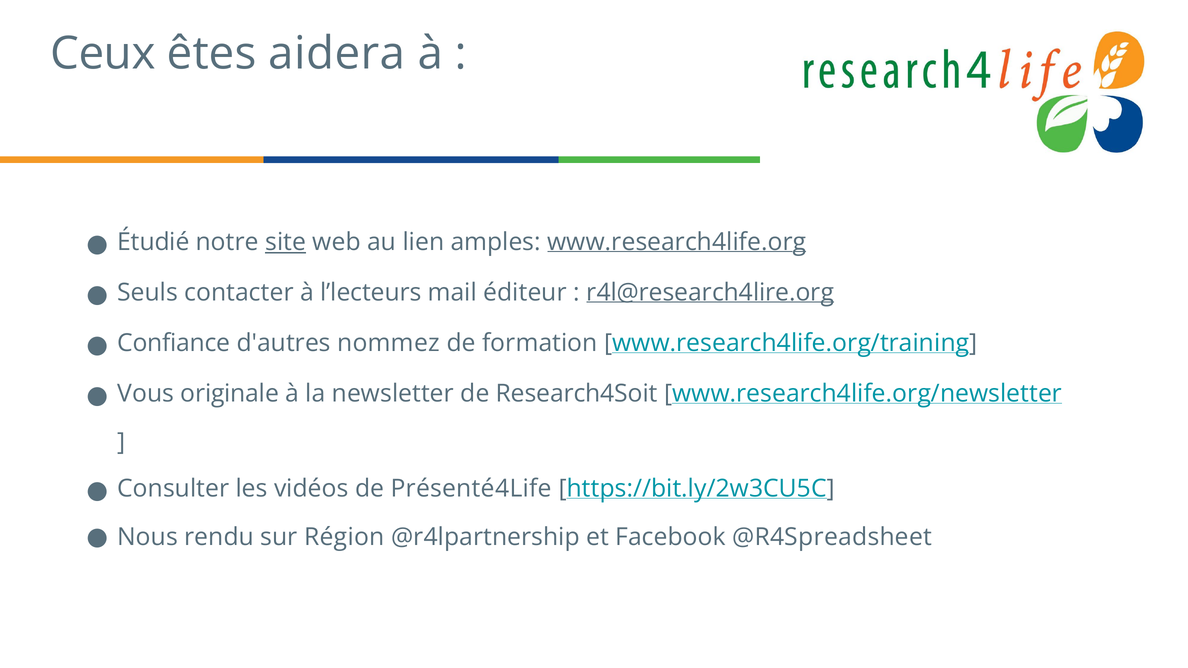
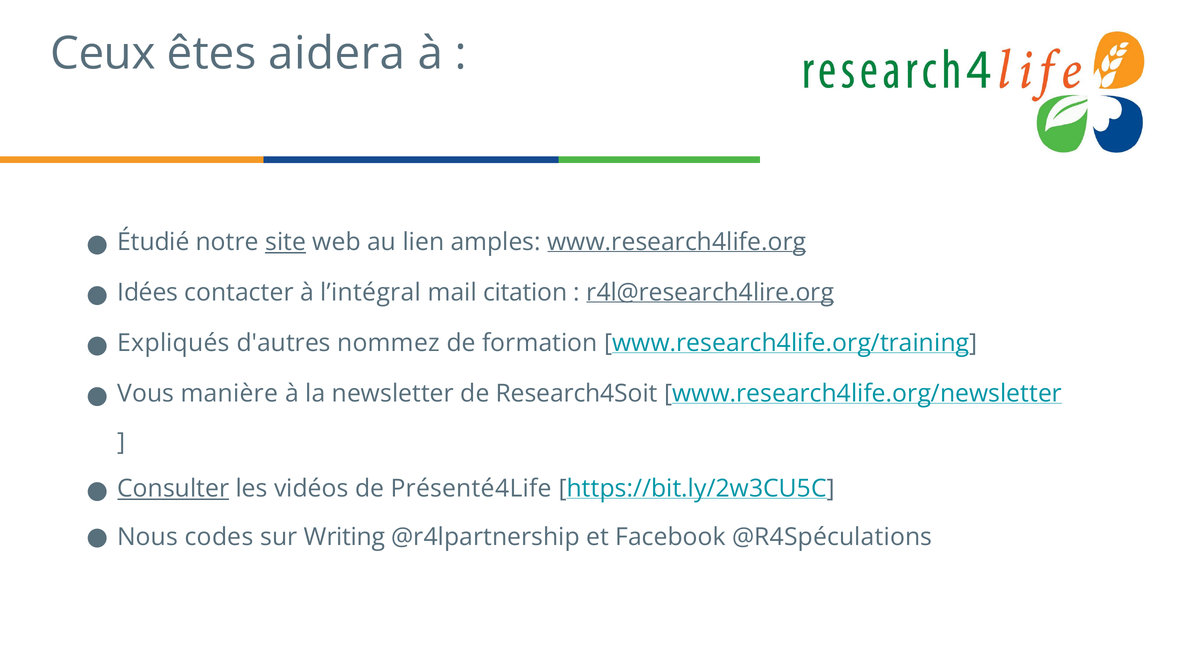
Seuls: Seuls -> Idées
l’lecteurs: l’lecteurs -> l’intégral
éditeur: éditeur -> citation
Confiance: Confiance -> Expliqués
originale: originale -> manière
Consulter underline: none -> present
rendu: rendu -> codes
Région: Région -> Writing
@R4Spreadsheet: @R4Spreadsheet -> @R4Spéculations
